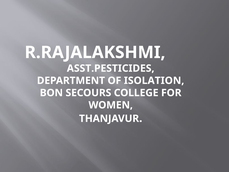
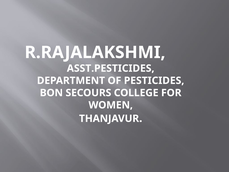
ISOLATION: ISOLATION -> PESTICIDES
